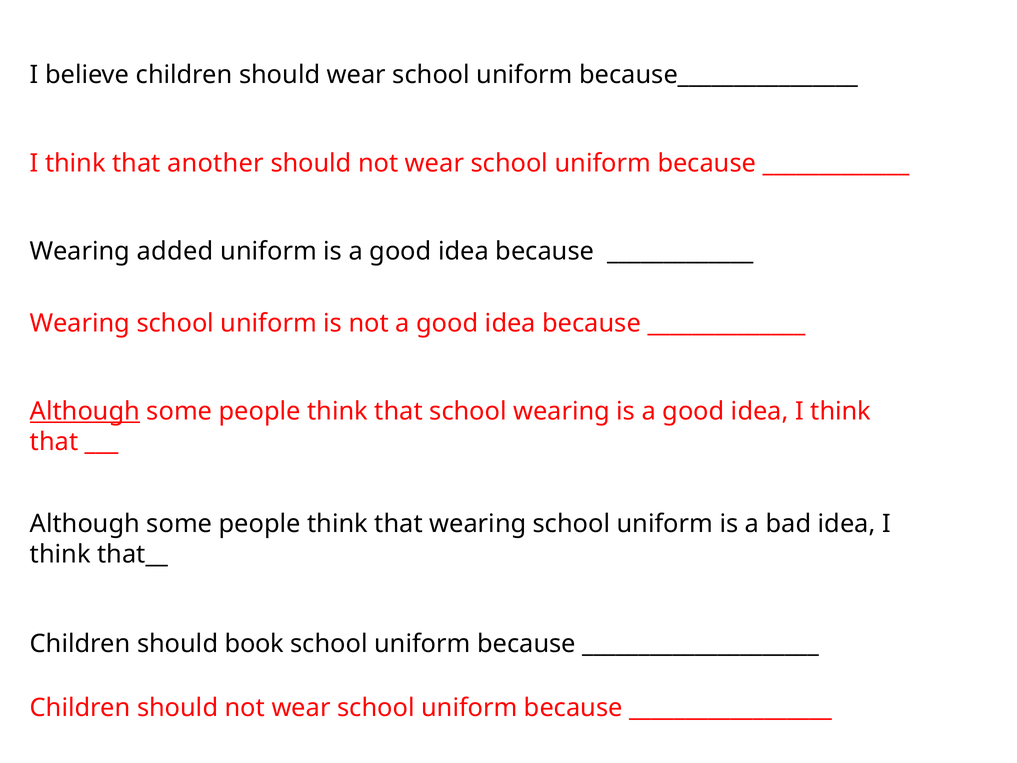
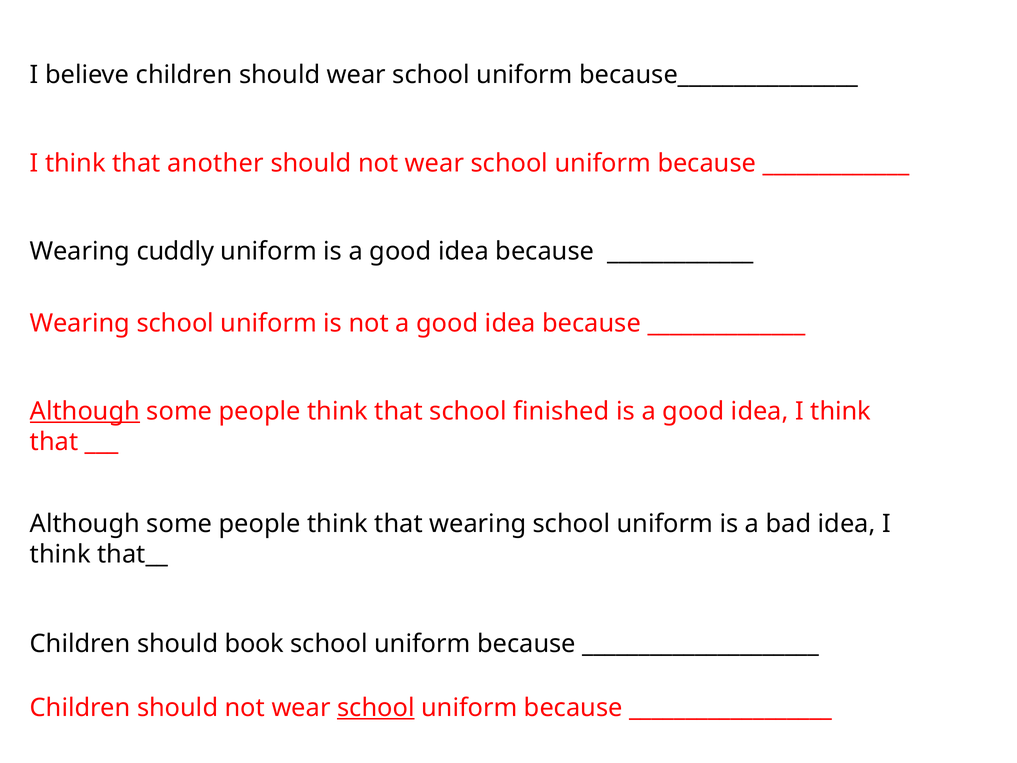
added: added -> cuddly
school wearing: wearing -> finished
school at (376, 708) underline: none -> present
